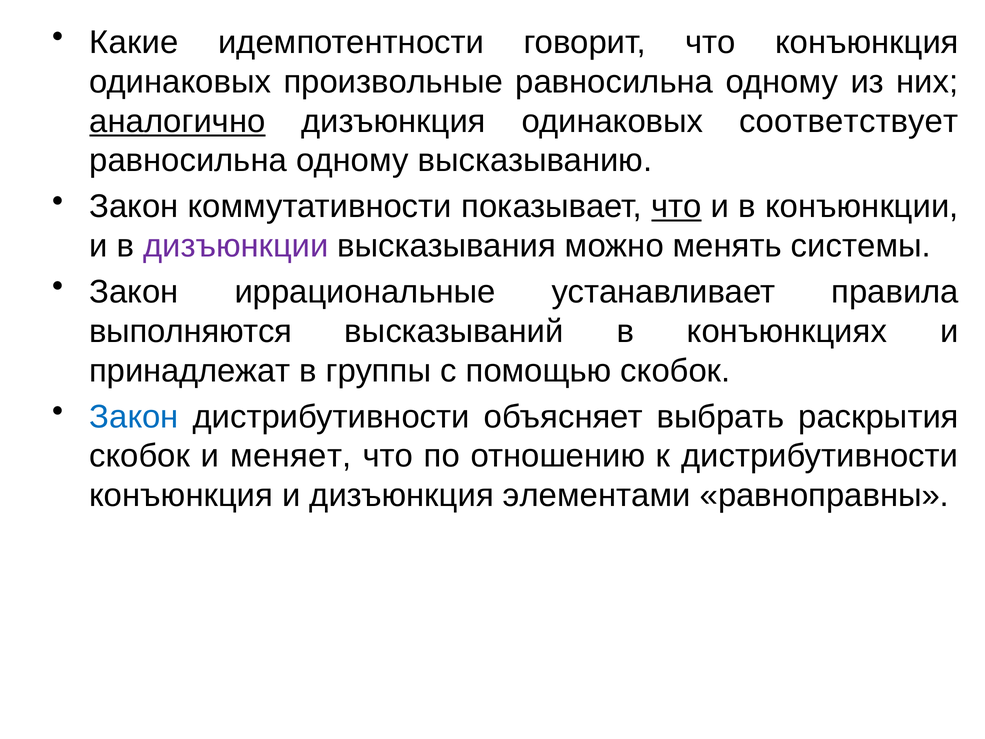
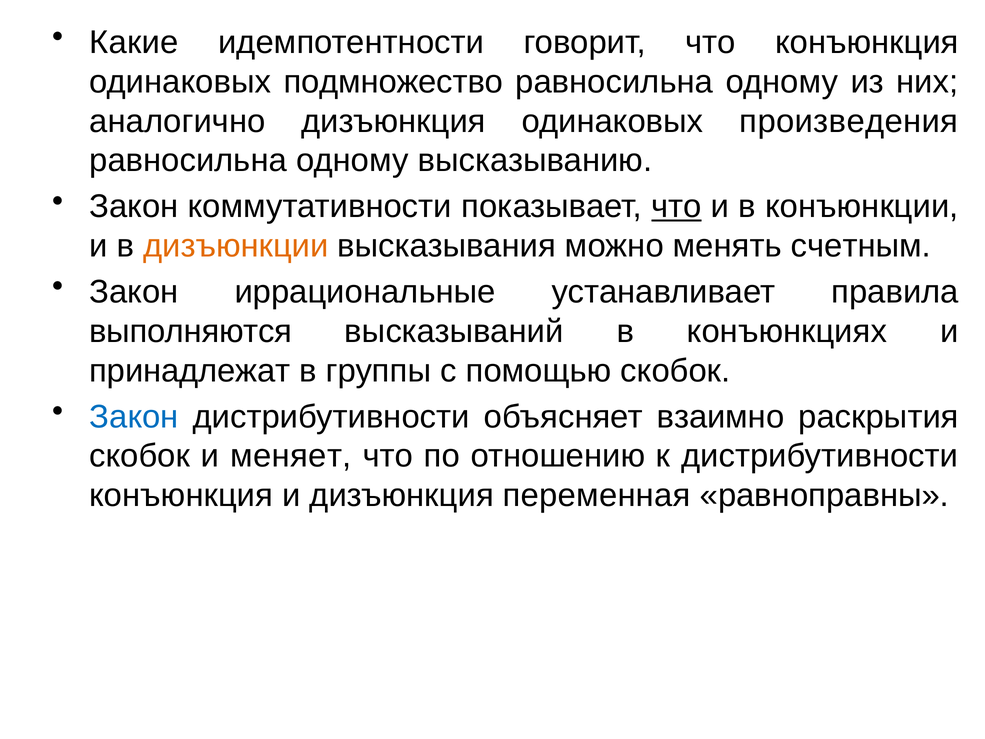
произвольные: произвольные -> подмножество
аналогично underline: present -> none
соответствует: соответствует -> произведения
дизъюнкции colour: purple -> orange
системы: системы -> счетным
выбрать: выбрать -> взаимно
элементами: элементами -> переменная
